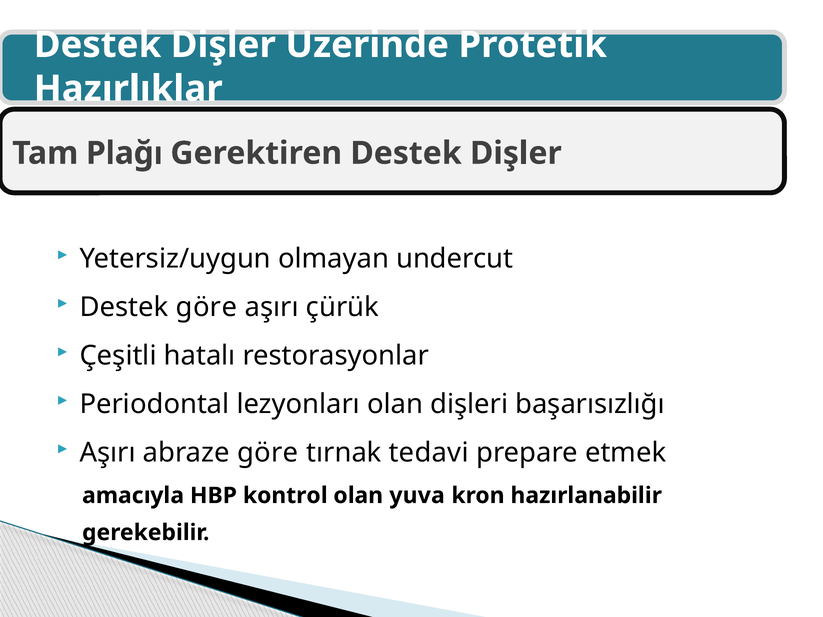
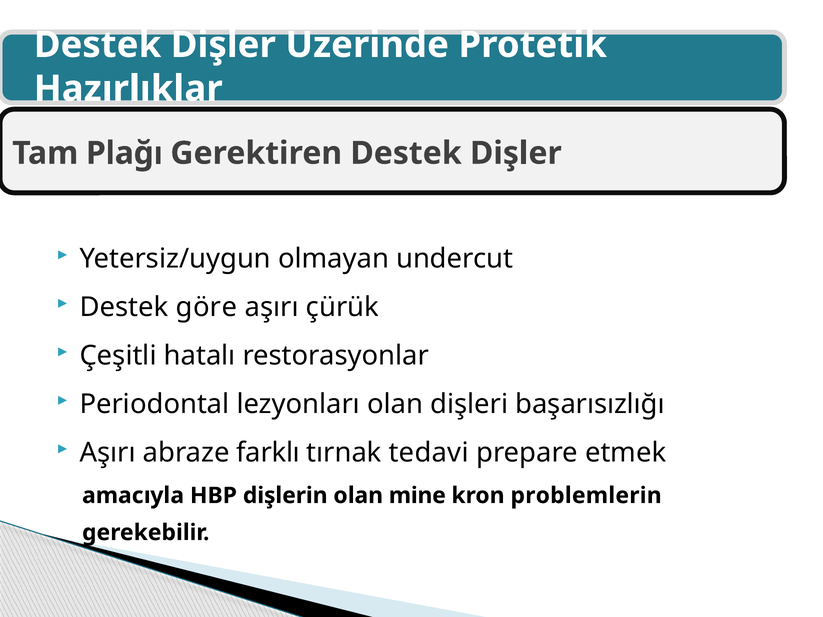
abraze göre: göre -> farklı
kontrol: kontrol -> dişlerin
yuva: yuva -> mine
hazırlanabilir: hazırlanabilir -> problemlerin
